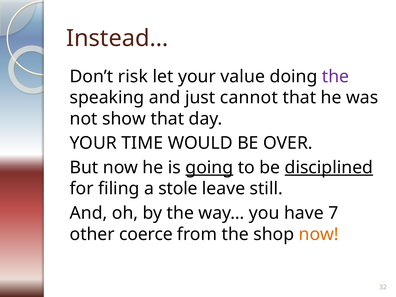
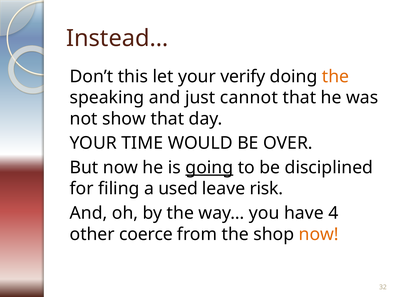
risk: risk -> this
value: value -> verify
the at (336, 76) colour: purple -> orange
disciplined underline: present -> none
stole: stole -> used
still: still -> risk
7: 7 -> 4
